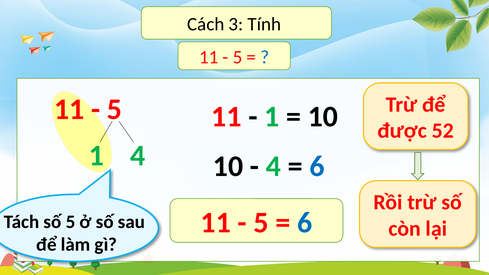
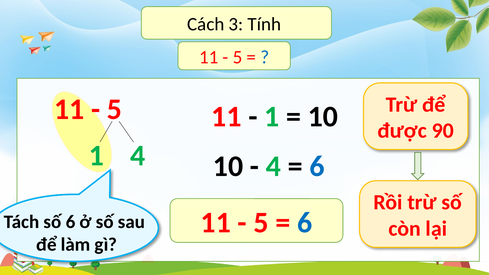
52: 52 -> 90
số 5: 5 -> 6
